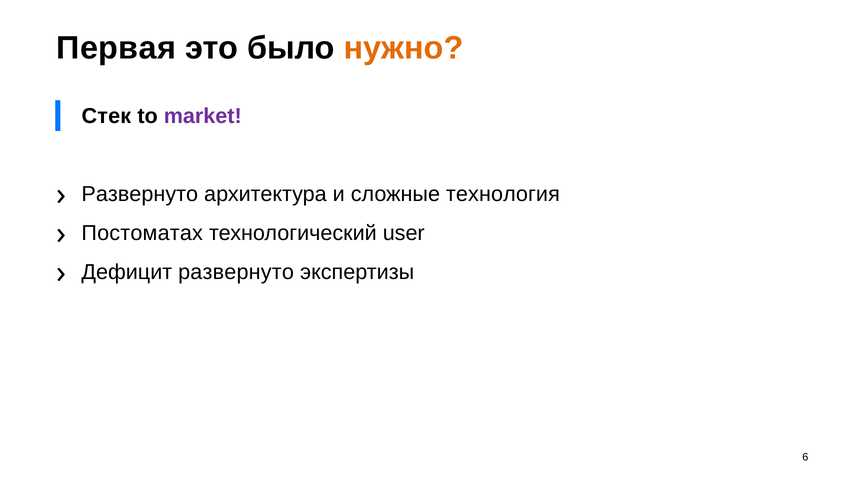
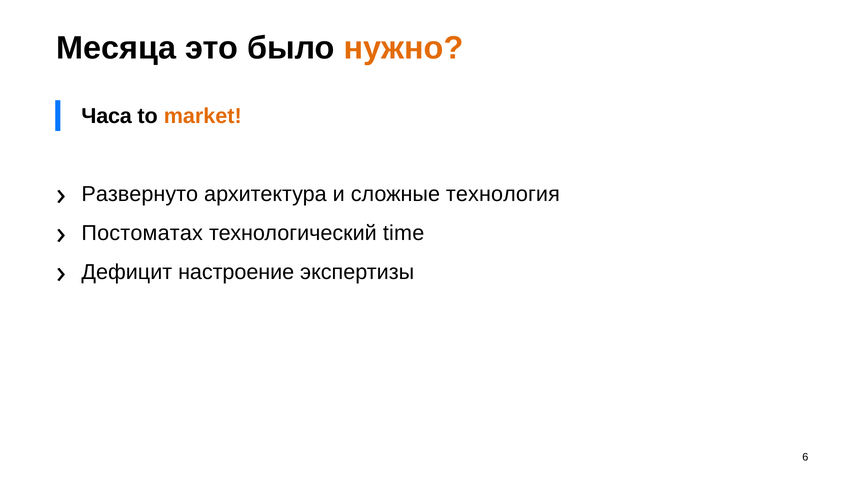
Первая: Первая -> Месяца
Стек: Стек -> Часа
market colour: purple -> orange
user: user -> time
Дефицит развернуто: развернуто -> настроение
